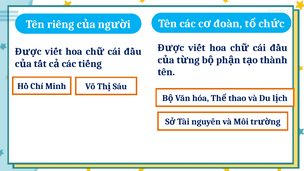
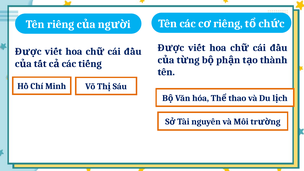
đoàn at (228, 24): đoàn -> riêng
